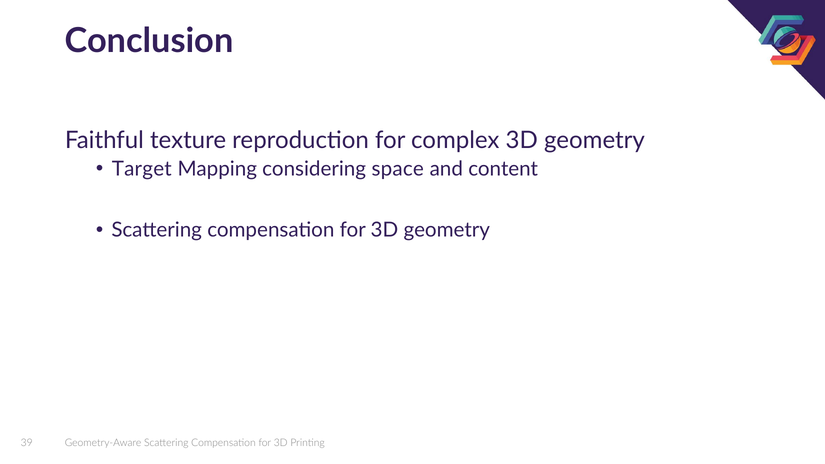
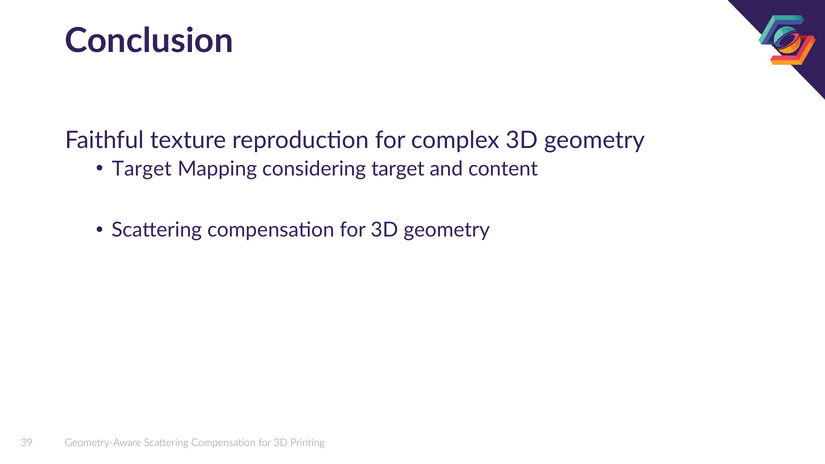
considering space: space -> target
